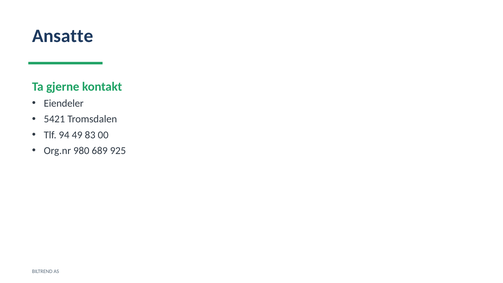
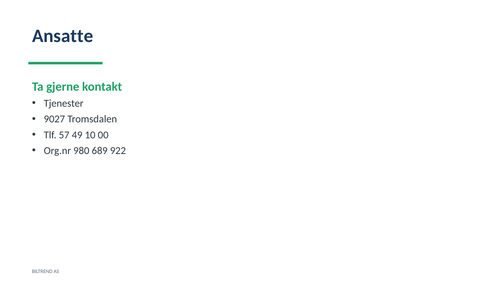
Eiendeler: Eiendeler -> Tjenester
5421: 5421 -> 9027
94: 94 -> 57
83: 83 -> 10
925: 925 -> 922
